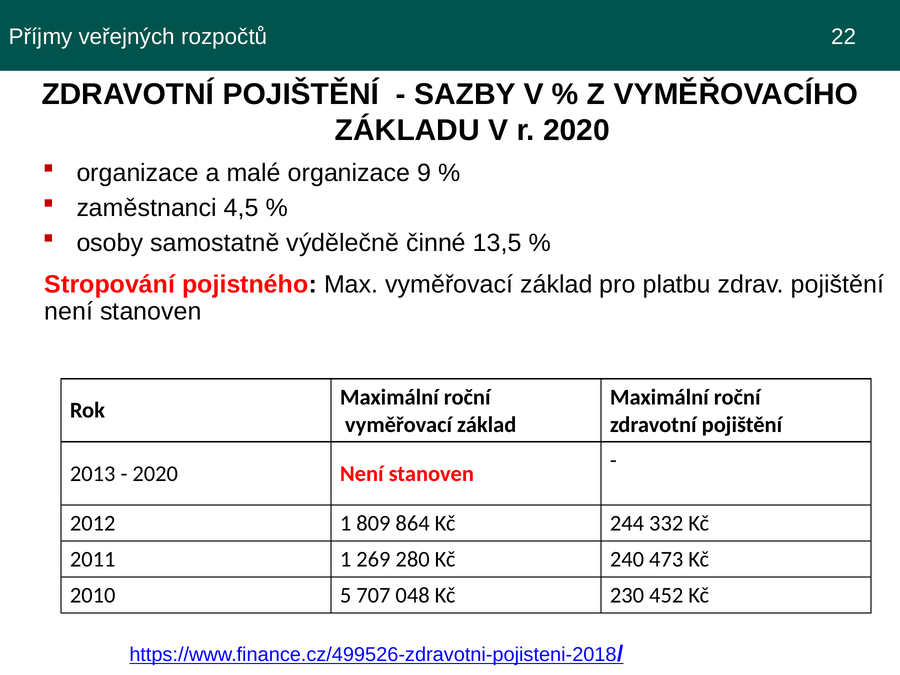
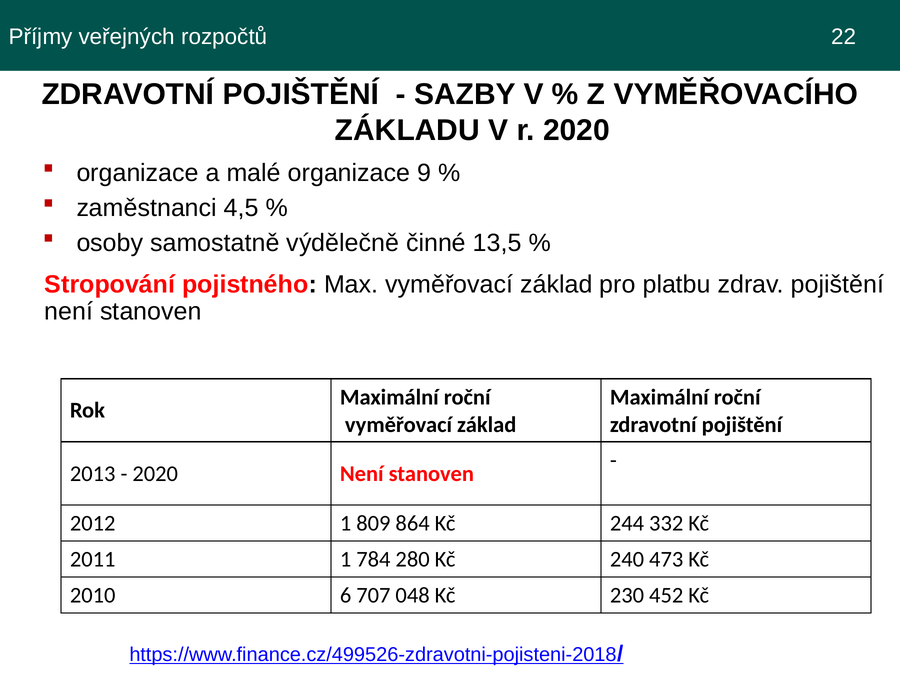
269: 269 -> 784
5: 5 -> 6
